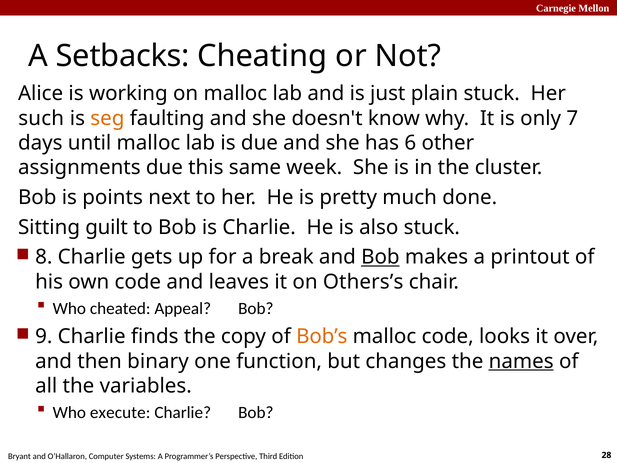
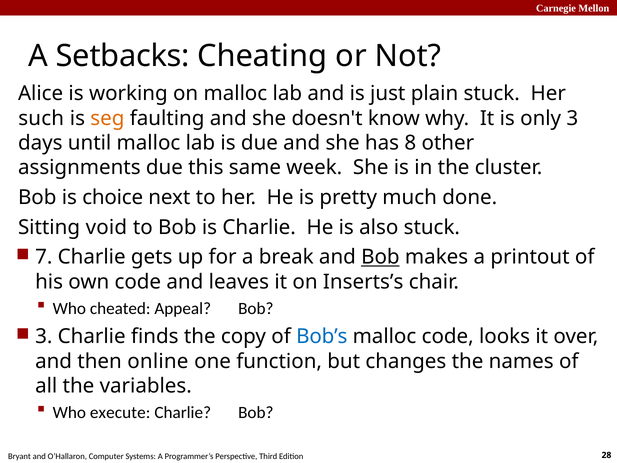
only 7: 7 -> 3
6: 6 -> 8
points: points -> choice
guilt: guilt -> void
8: 8 -> 7
Others’s: Others’s -> Inserts’s
9 at (44, 336): 9 -> 3
Bob’s colour: orange -> blue
binary: binary -> online
names underline: present -> none
